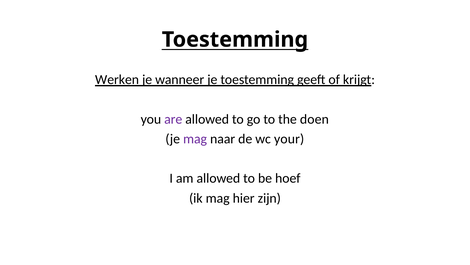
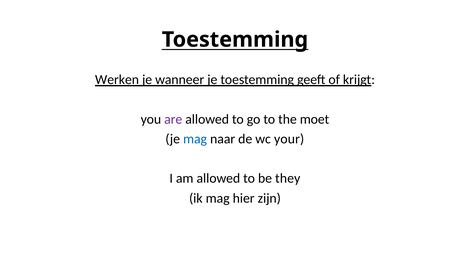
doen: doen -> moet
mag at (195, 139) colour: purple -> blue
hoef: hoef -> they
